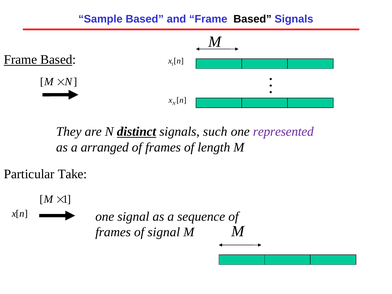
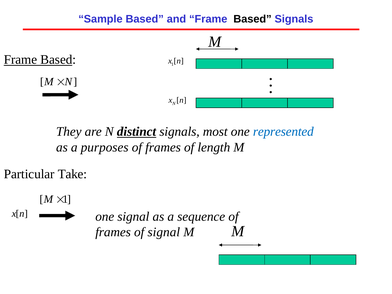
such: such -> most
represented colour: purple -> blue
arranged: arranged -> purposes
